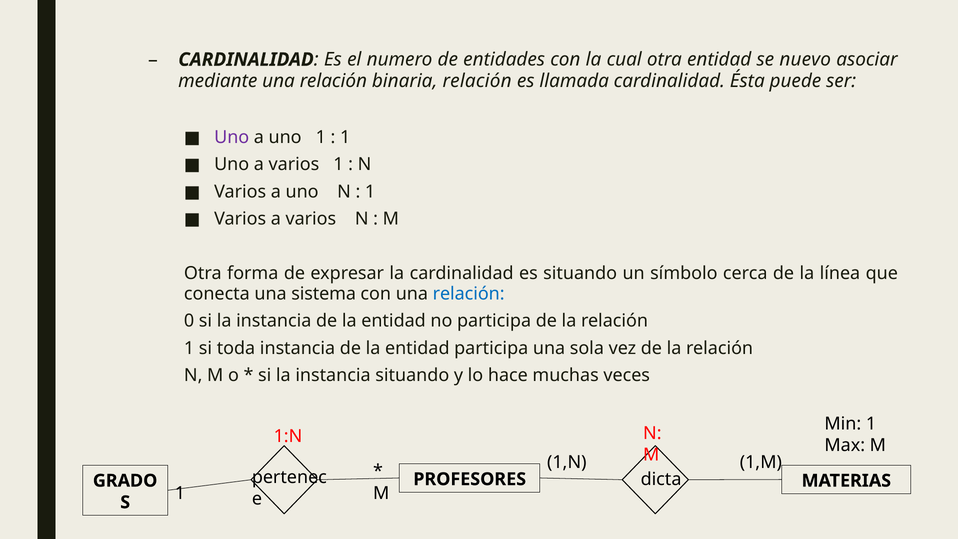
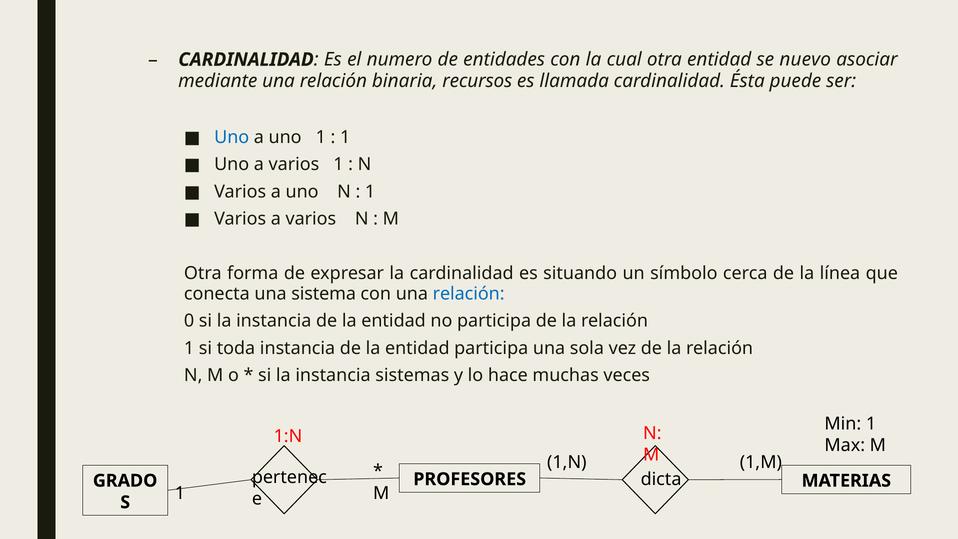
binaria relación: relación -> recursos
Uno at (232, 137) colour: purple -> blue
instancia situando: situando -> sistemas
